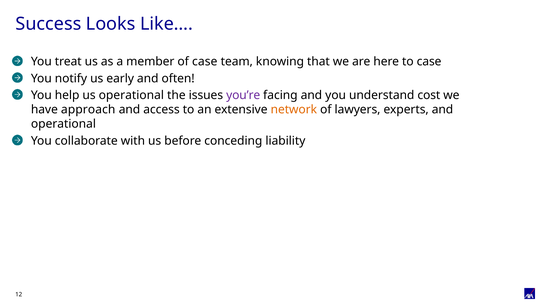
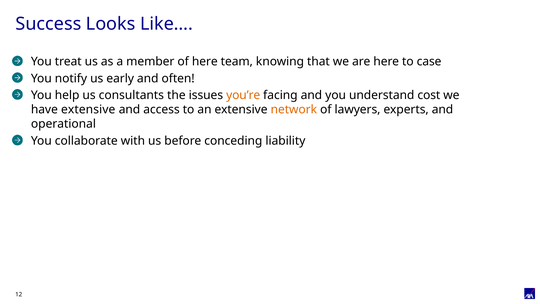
of case: case -> here
us operational: operational -> consultants
you’re colour: purple -> orange
have approach: approach -> extensive
